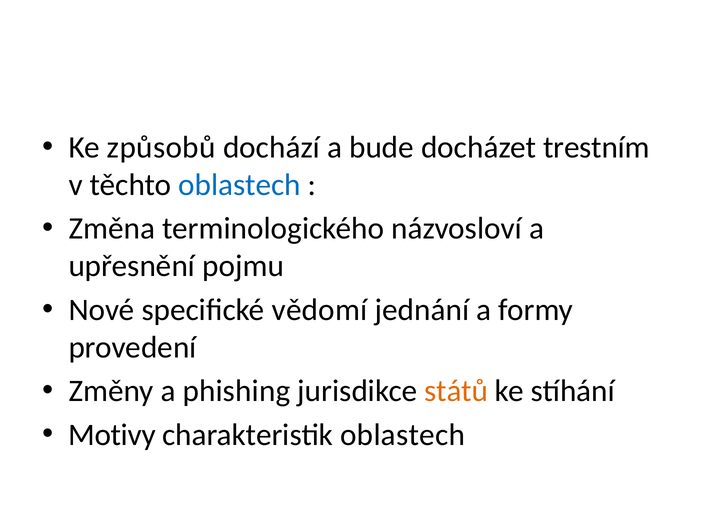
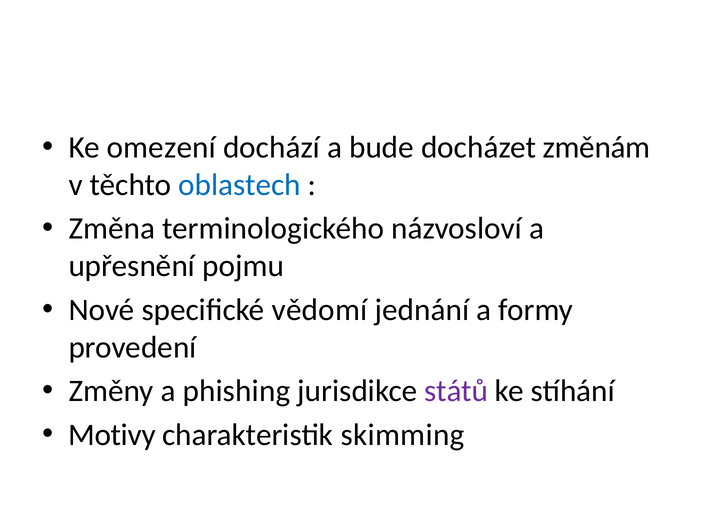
způsobů: způsobů -> omezení
trestním: trestním -> změnám
států colour: orange -> purple
charakteristik oblastech: oblastech -> skimming
